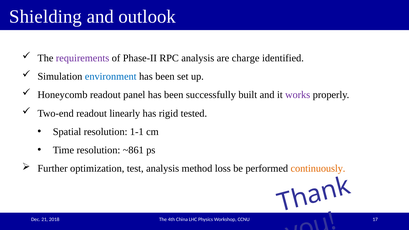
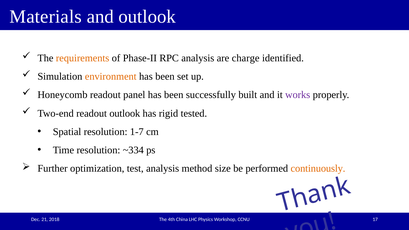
Shielding: Shielding -> Materials
requirements colour: purple -> orange
environment colour: blue -> orange
readout linearly: linearly -> outlook
1-1: 1-1 -> 1-7
~861: ~861 -> ~334
loss: loss -> size
